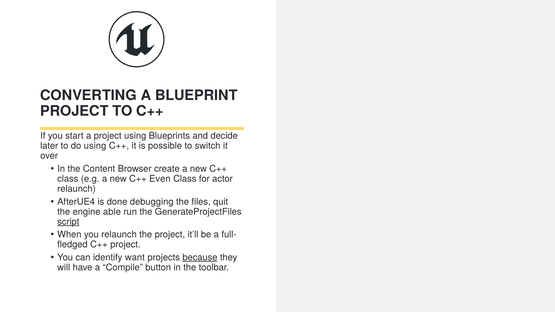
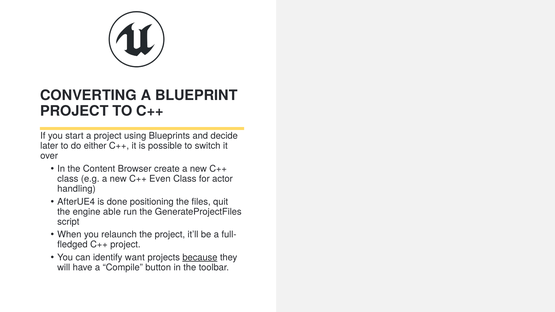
do using: using -> either
relaunch at (76, 189): relaunch -> handling
debugging: debugging -> positioning
script underline: present -> none
